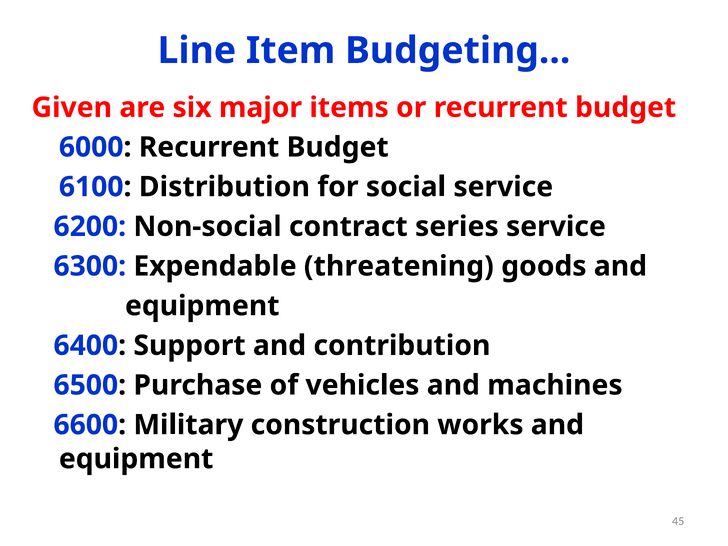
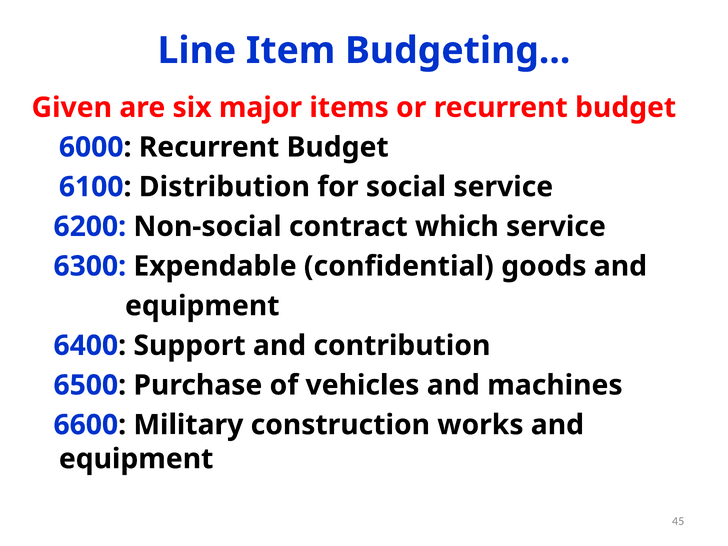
series: series -> which
threatening: threatening -> confidential
